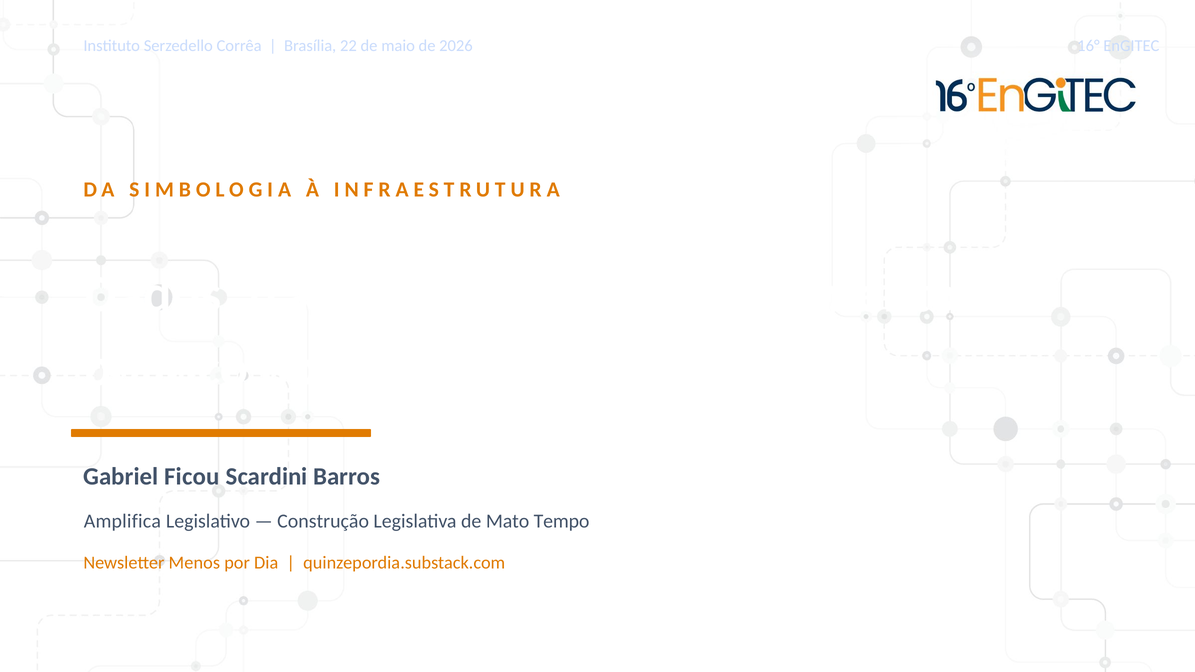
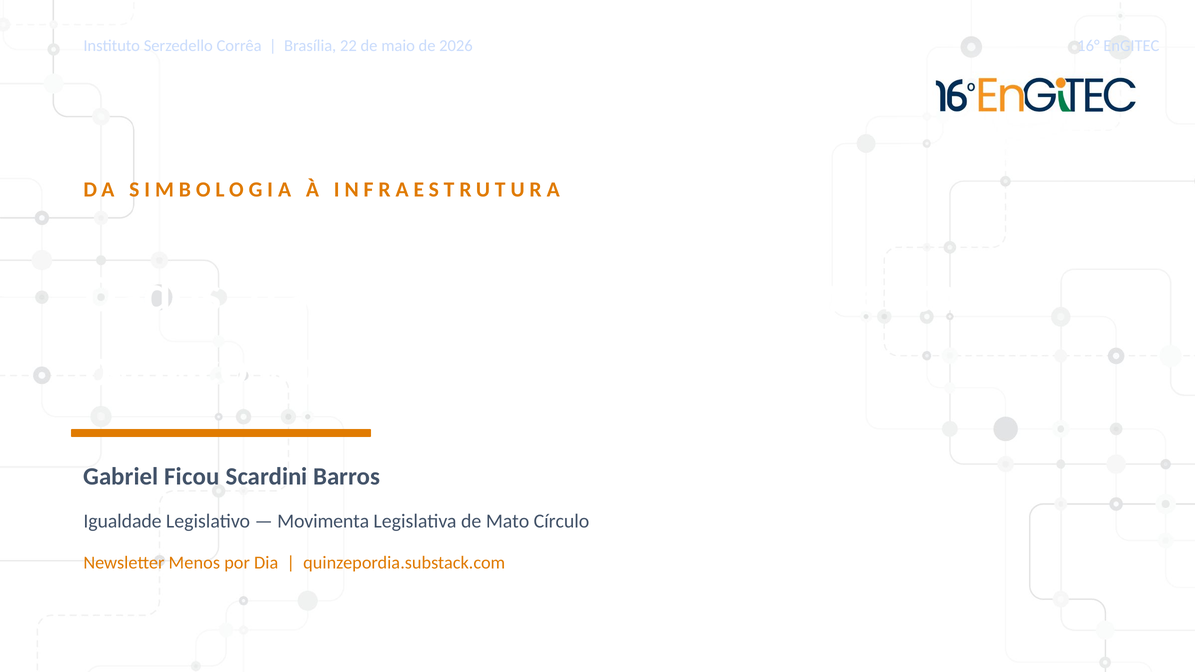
Amplifica: Amplifica -> Igualdade
Construção: Construção -> Movimenta
Tempo: Tempo -> Círculo
